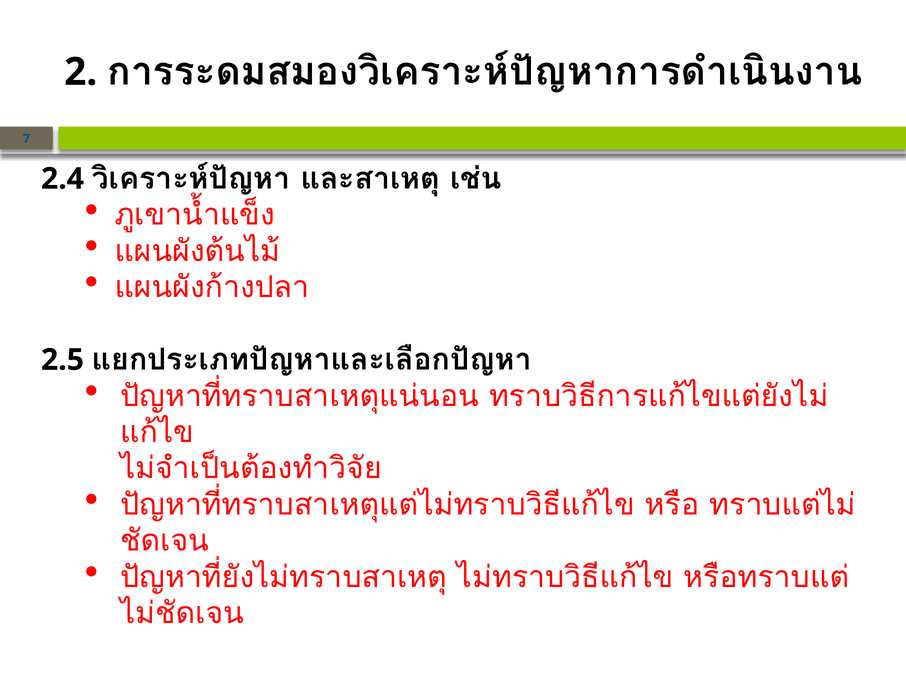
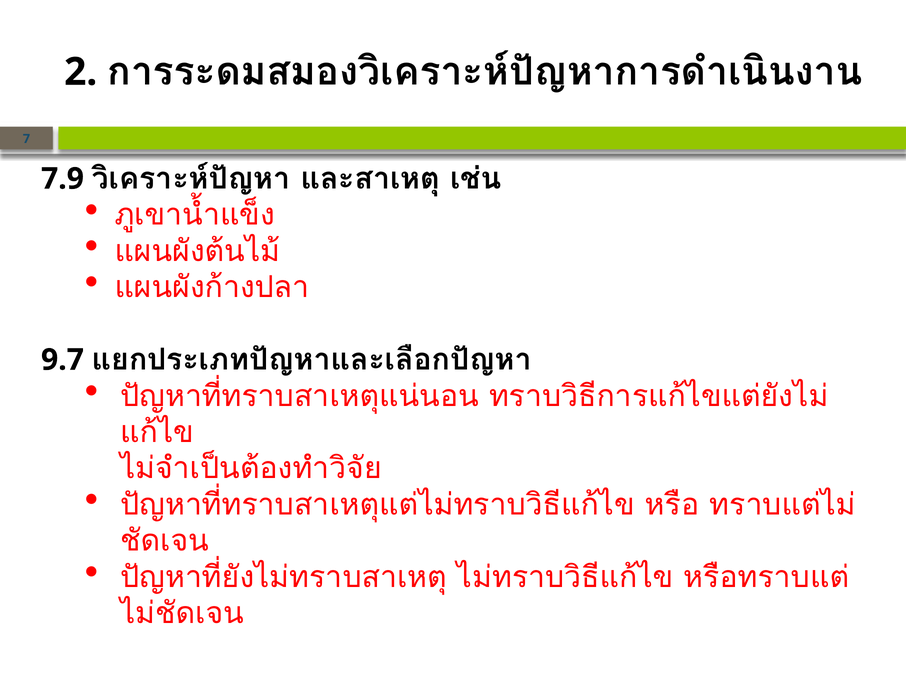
2.4: 2.4 -> 7.9
2.5: 2.5 -> 9.7
